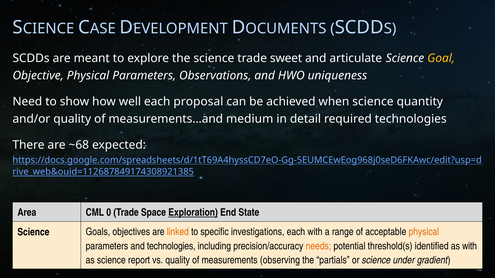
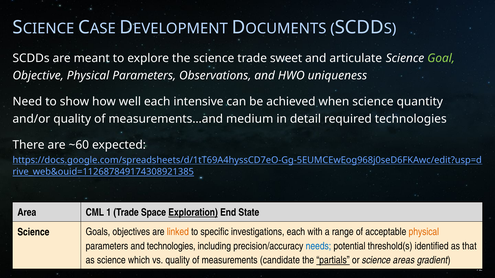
Goal colour: yellow -> light green
proposal: proposal -> intensive
~68: ~68 -> ~60
0: 0 -> 1
needs colour: orange -> blue
as with: with -> that
report: report -> which
observing: observing -> candidate
partials underline: none -> present
under: under -> areas
